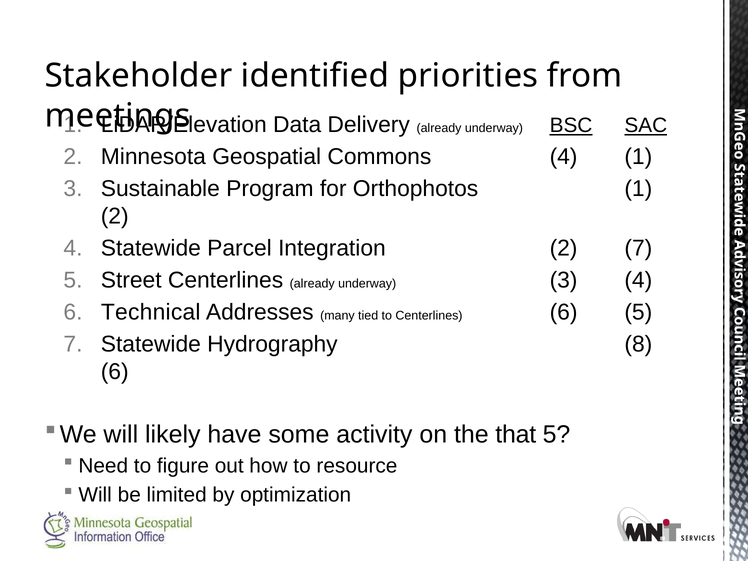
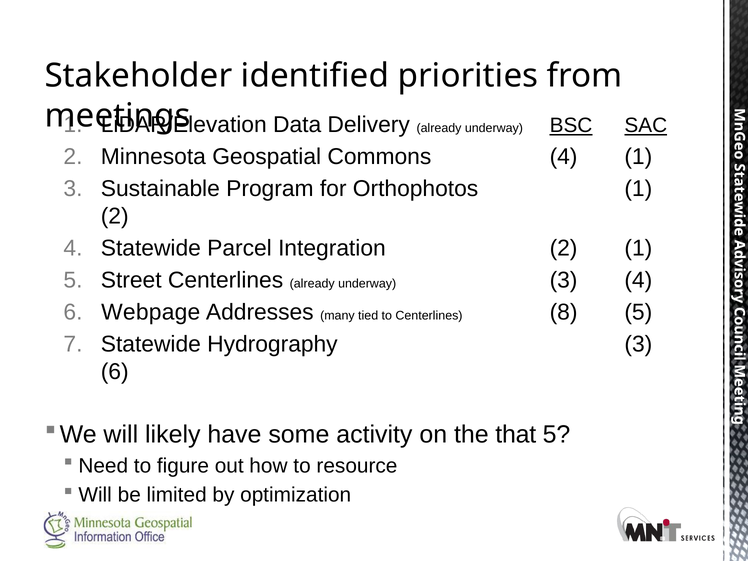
2 7: 7 -> 1
Technical: Technical -> Webpage
Centerlines 6: 6 -> 8
Hydrography 8: 8 -> 3
